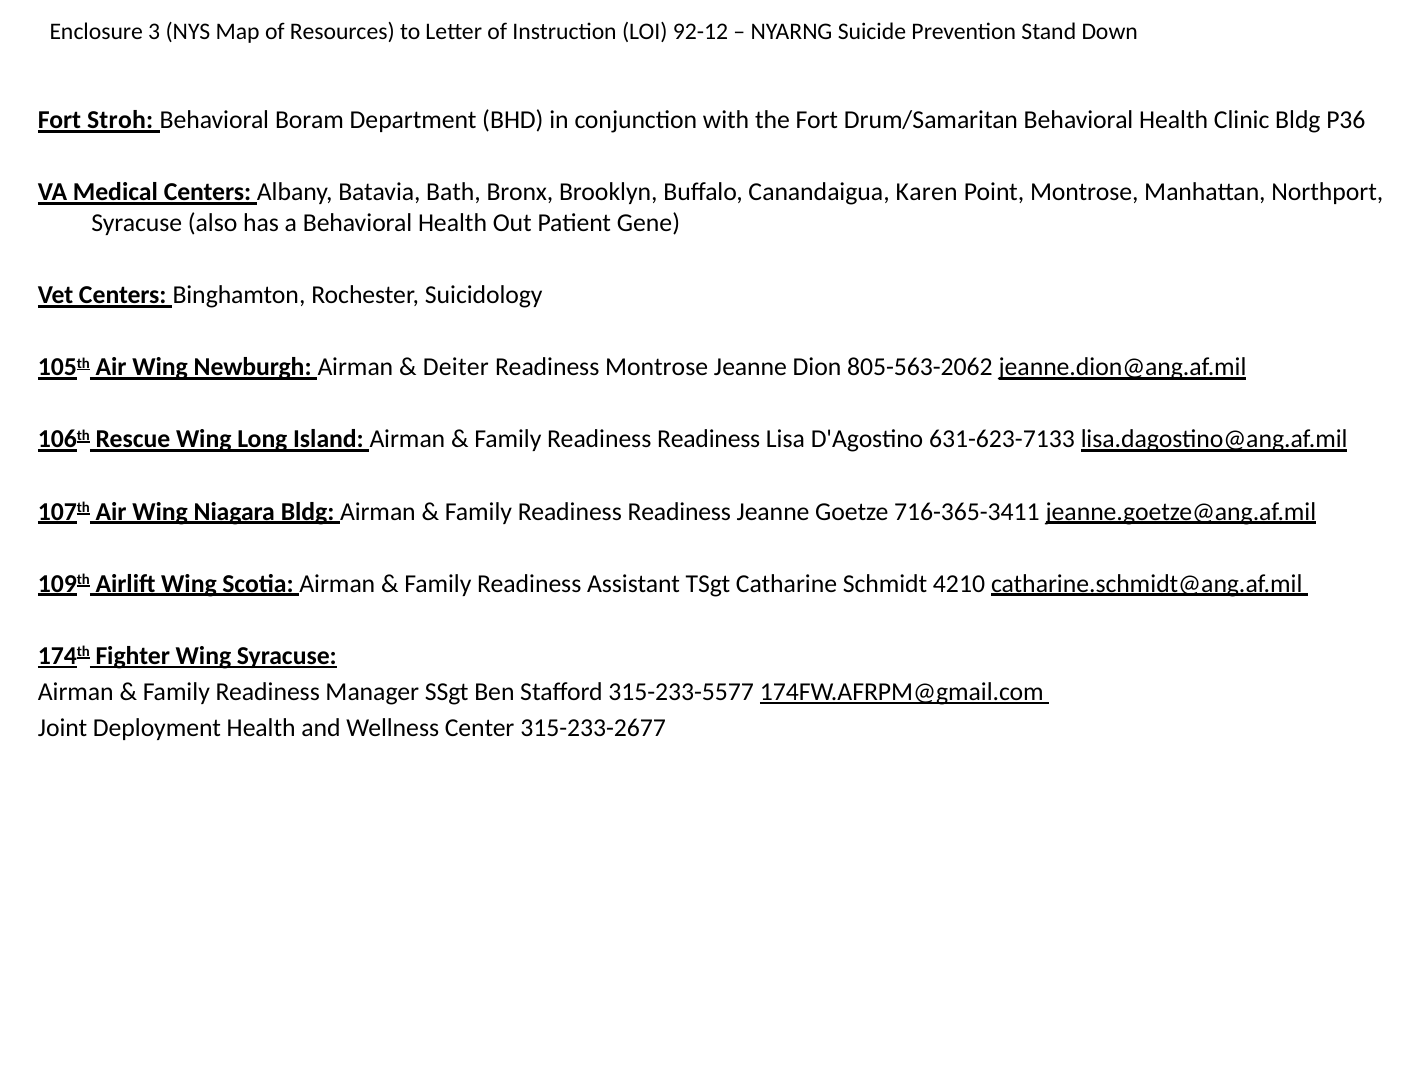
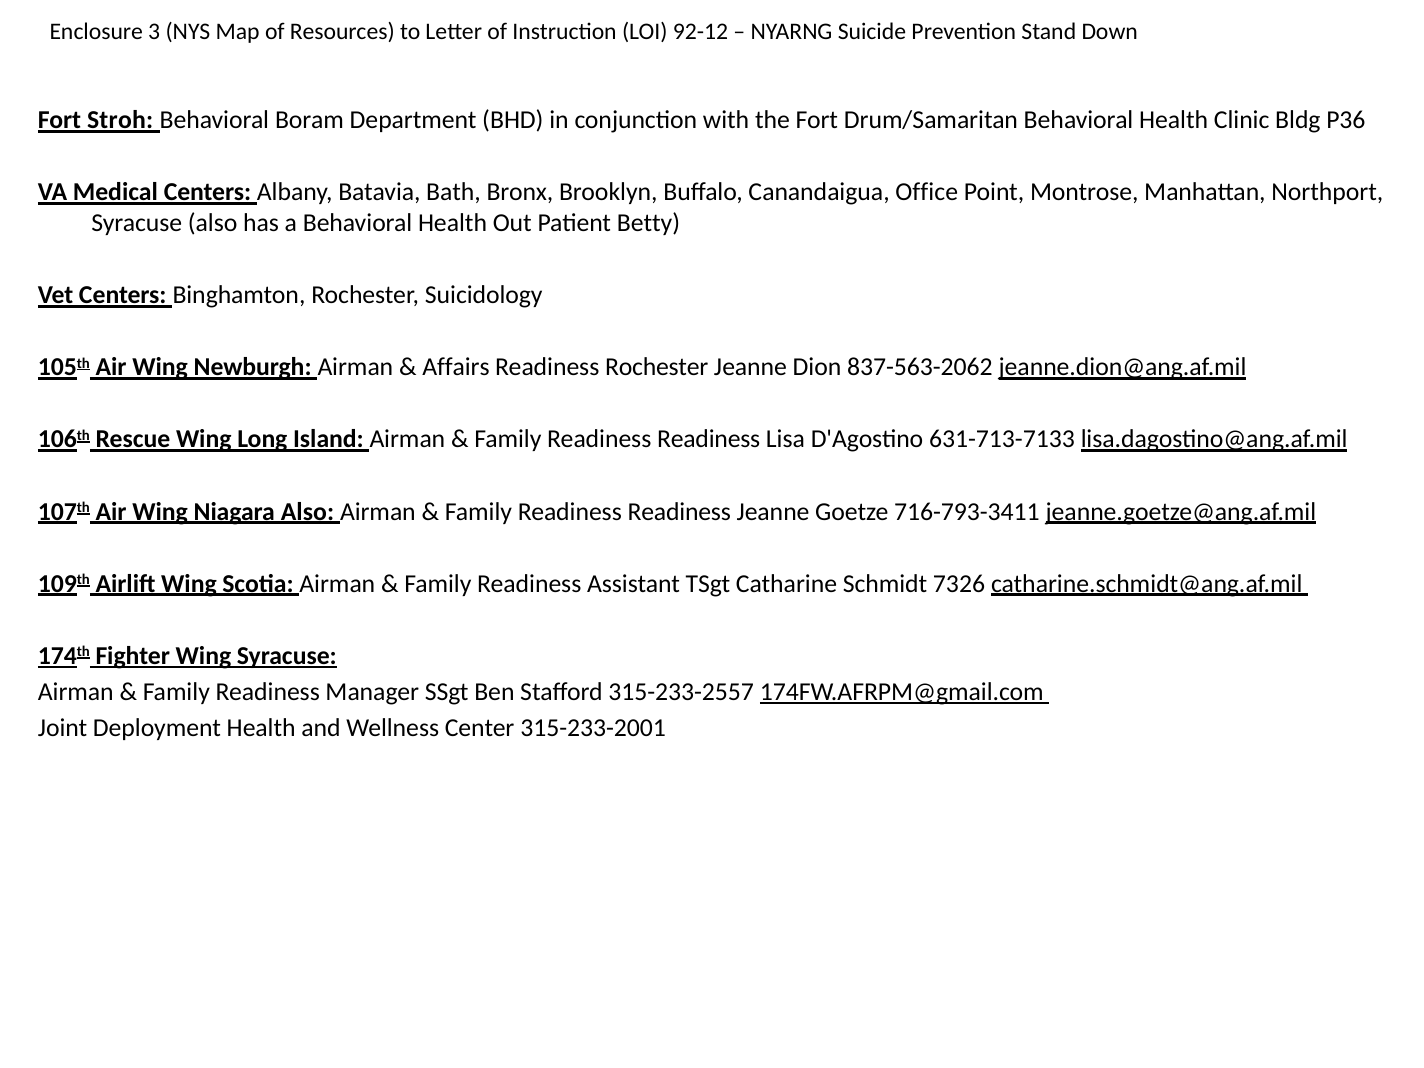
Karen: Karen -> Office
Gene: Gene -> Betty
Deiter: Deiter -> Affairs
Readiness Montrose: Montrose -> Rochester
805-563-2062: 805-563-2062 -> 837-563-2062
631-623-7133: 631-623-7133 -> 631-713-7133
Niagara Bldg: Bldg -> Also
716-365-3411: 716-365-3411 -> 716-793-3411
4210: 4210 -> 7326
315-233-5577: 315-233-5577 -> 315-233-2557
315-233-2677: 315-233-2677 -> 315-233-2001
